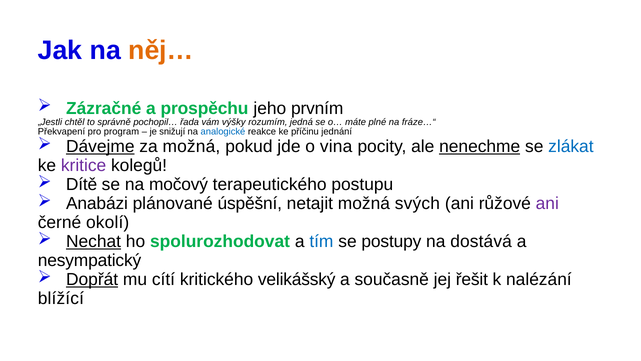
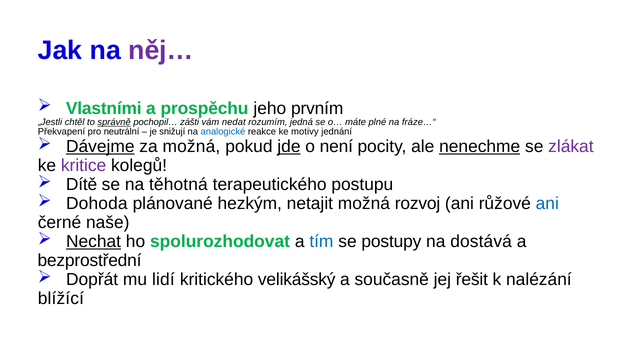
něj… colour: orange -> purple
Zázračné: Zázračné -> Vlastními
správně underline: none -> present
řada: řada -> zášti
výšky: výšky -> nedat
program: program -> neutrální
příčinu: příčinu -> motivy
jde underline: none -> present
vina: vina -> není
zlákat colour: blue -> purple
močový: močový -> těhotná
Anabázi: Anabázi -> Dohoda
úspěšní: úspěšní -> hezkým
svých: svých -> rozvoj
ani at (547, 203) colour: purple -> blue
okolí: okolí -> naše
nesympatický: nesympatický -> bezprostřední
Dopřát underline: present -> none
cítí: cítí -> lidí
